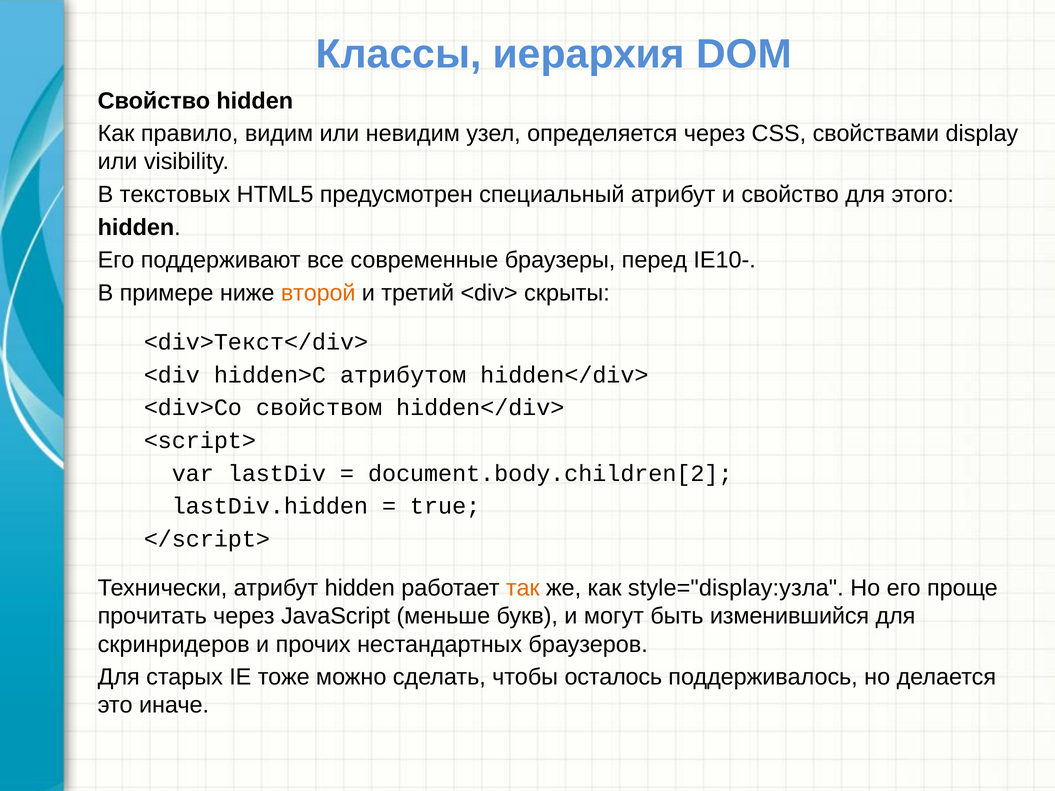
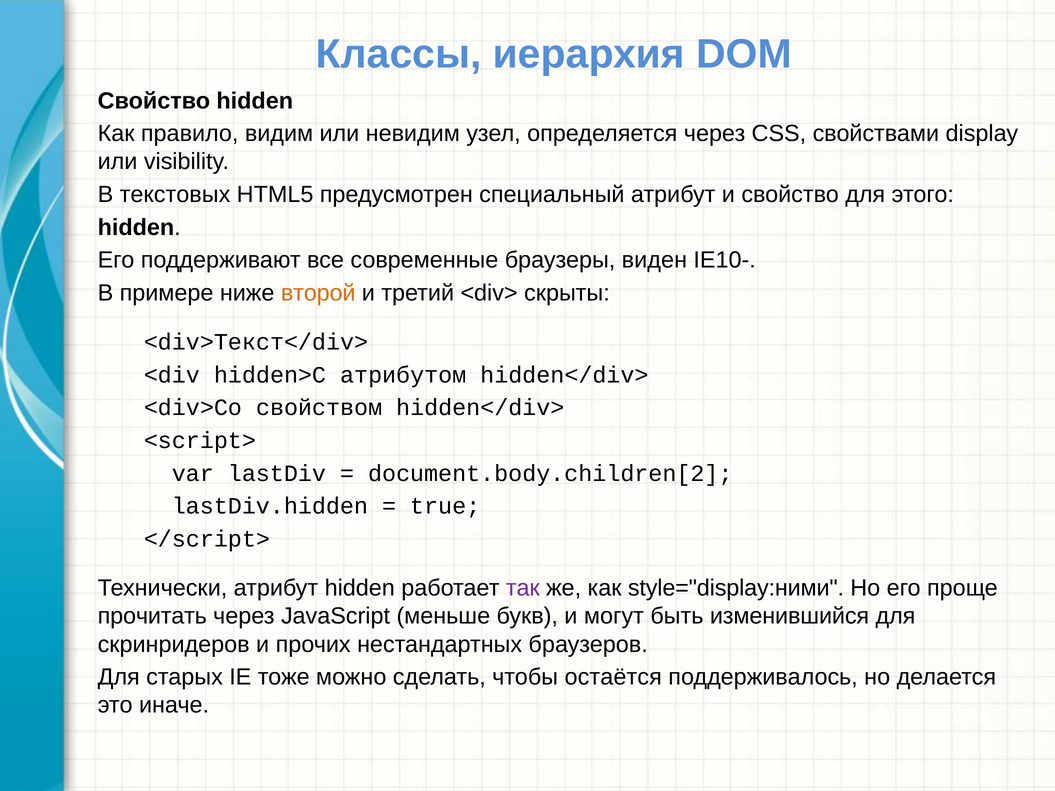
перед: перед -> виден
так colour: orange -> purple
style="display:узла: style="display:узла -> style="display:ними
осталось: осталось -> остаётся
